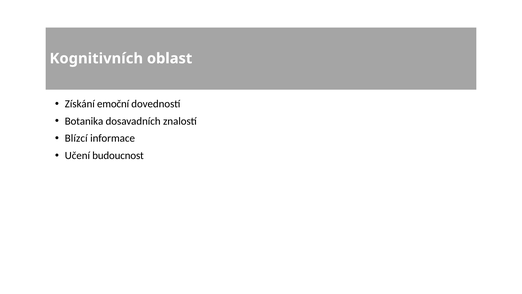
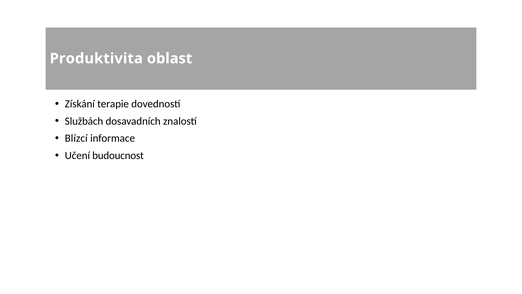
Kognitivních: Kognitivních -> Produktivita
emoční: emoční -> terapie
Botanika: Botanika -> Službách
